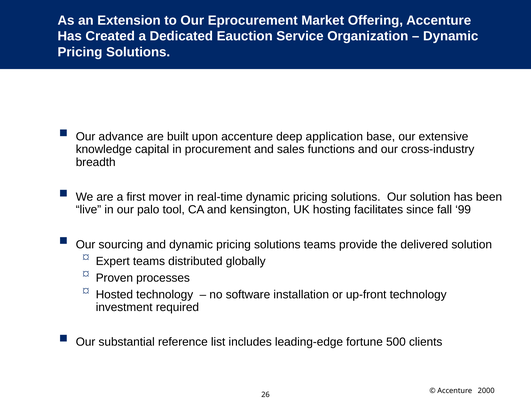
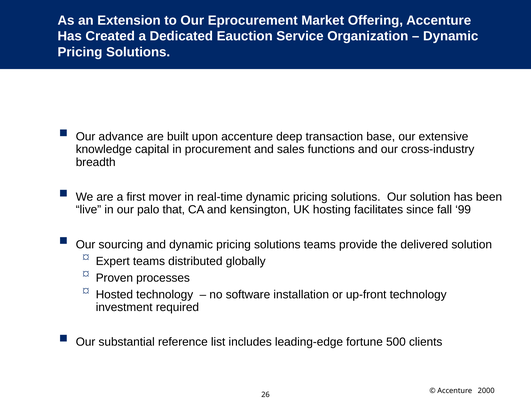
application: application -> transaction
tool: tool -> that
